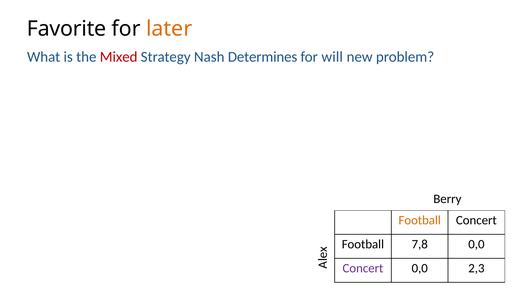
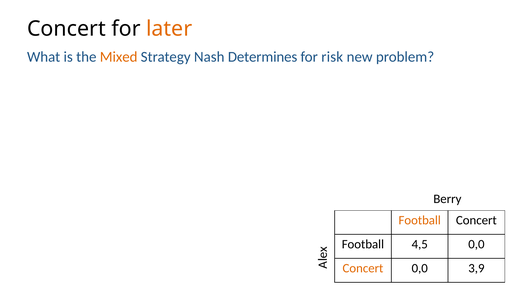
Favorite at (67, 29): Favorite -> Concert
Mixed colour: red -> orange
will: will -> risk
7,8: 7,8 -> 4,5
Concert at (363, 268) colour: purple -> orange
2,3: 2,3 -> 3,9
